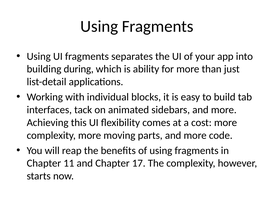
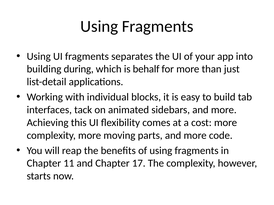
ability: ability -> behalf
